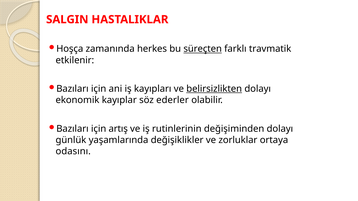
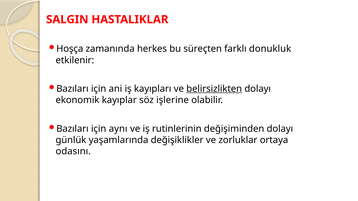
süreçten underline: present -> none
travmatik: travmatik -> donukluk
ederler: ederler -> işlerine
artış: artış -> aynı
